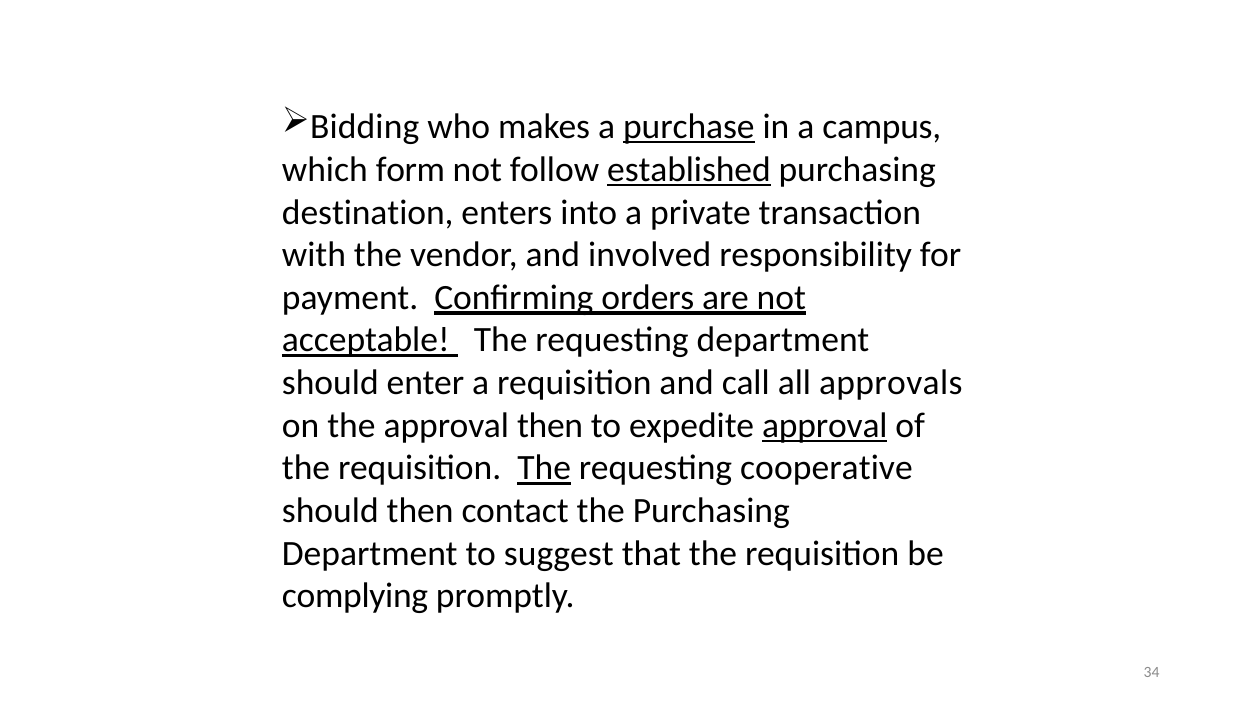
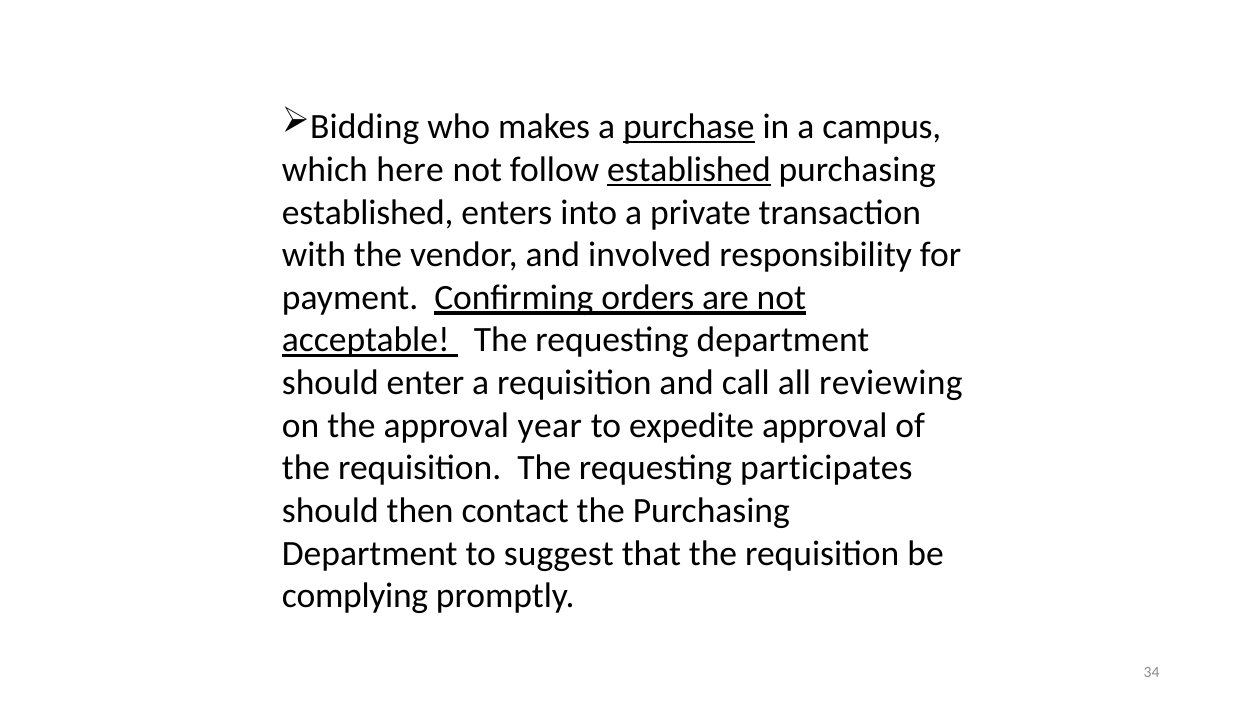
form: form -> here
destination at (368, 212): destination -> established
approvals: approvals -> reviewing
approval then: then -> year
approval at (825, 426) underline: present -> none
The at (544, 468) underline: present -> none
cooperative: cooperative -> participates
